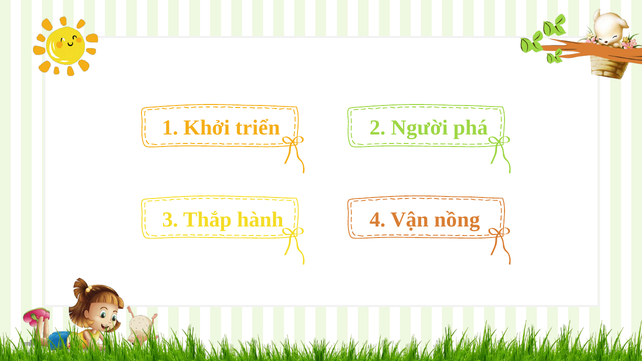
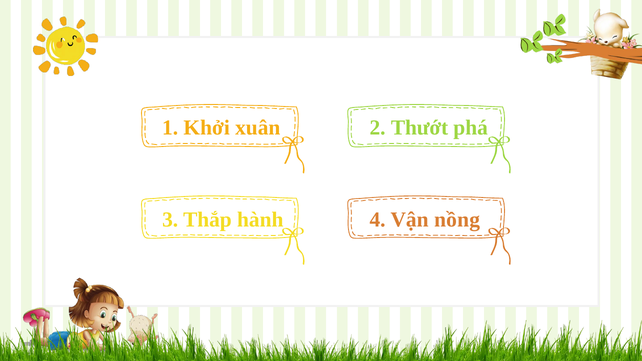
triển: triển -> xuân
Người: Người -> Thướt
